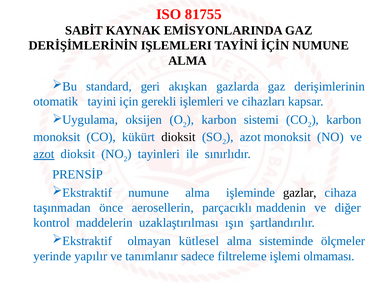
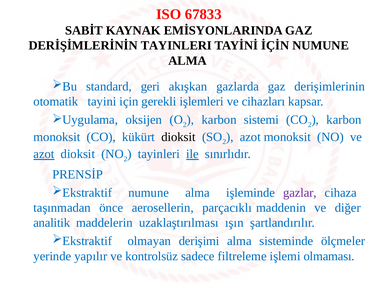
81755: 81755 -> 67833
DERİŞİMLERİNİN IŞLEMLERI: IŞLEMLERI -> TAYINLERI
ile underline: none -> present
gazlar colour: black -> purple
kontrol: kontrol -> analitik
kütlesel: kütlesel -> derişimi
tanımlanır: tanımlanır -> kontrolsüz
